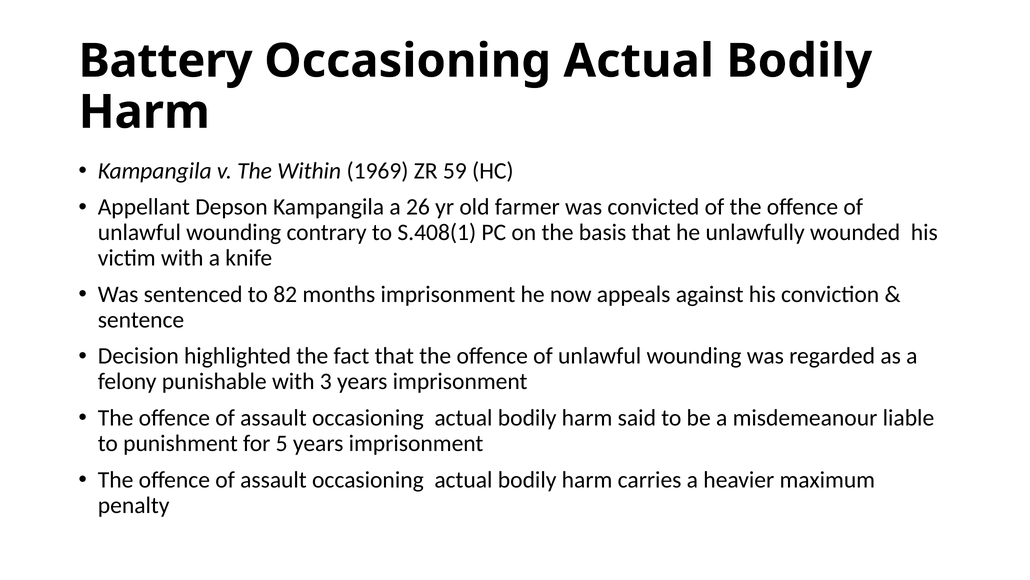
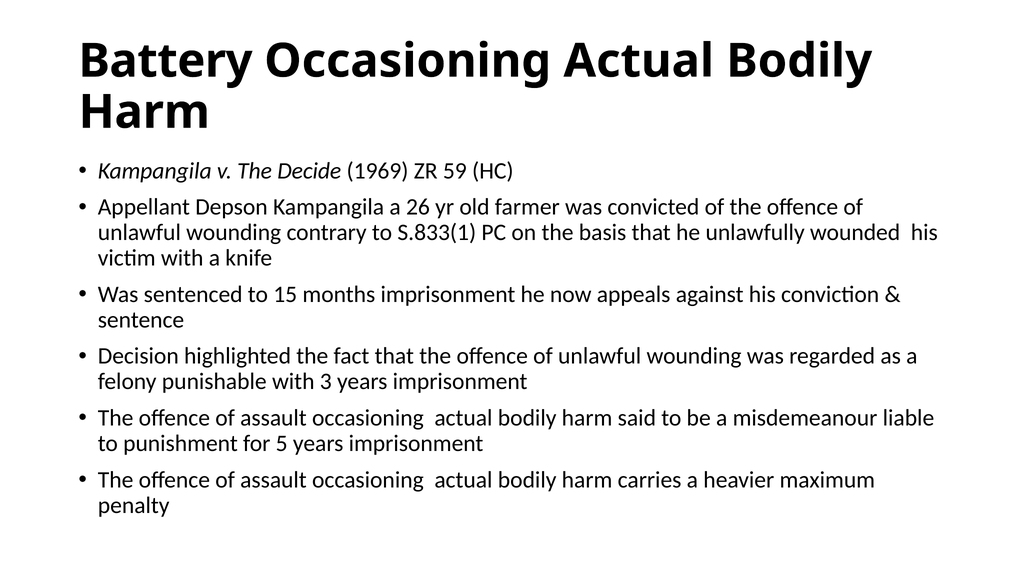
Within: Within -> Decide
S.408(1: S.408(1 -> S.833(1
82: 82 -> 15
